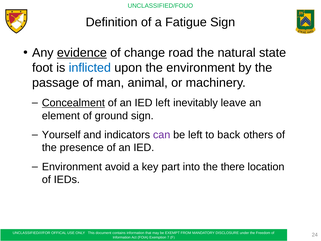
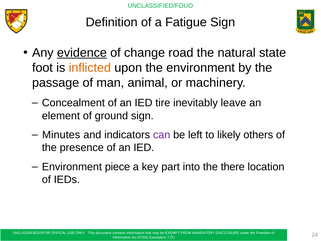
inflicted colour: blue -> orange
Concealment underline: present -> none
IED left: left -> tire
Yourself: Yourself -> Minutes
back: back -> likely
avoid: avoid -> piece
